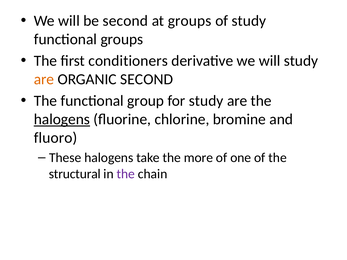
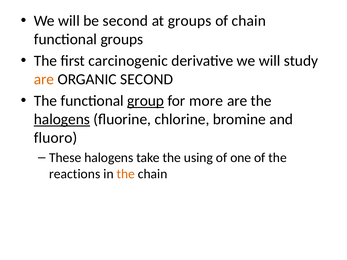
of study: study -> chain
conditioners: conditioners -> carcinogenic
group underline: none -> present
for study: study -> more
more: more -> using
structural: structural -> reactions
the at (126, 174) colour: purple -> orange
